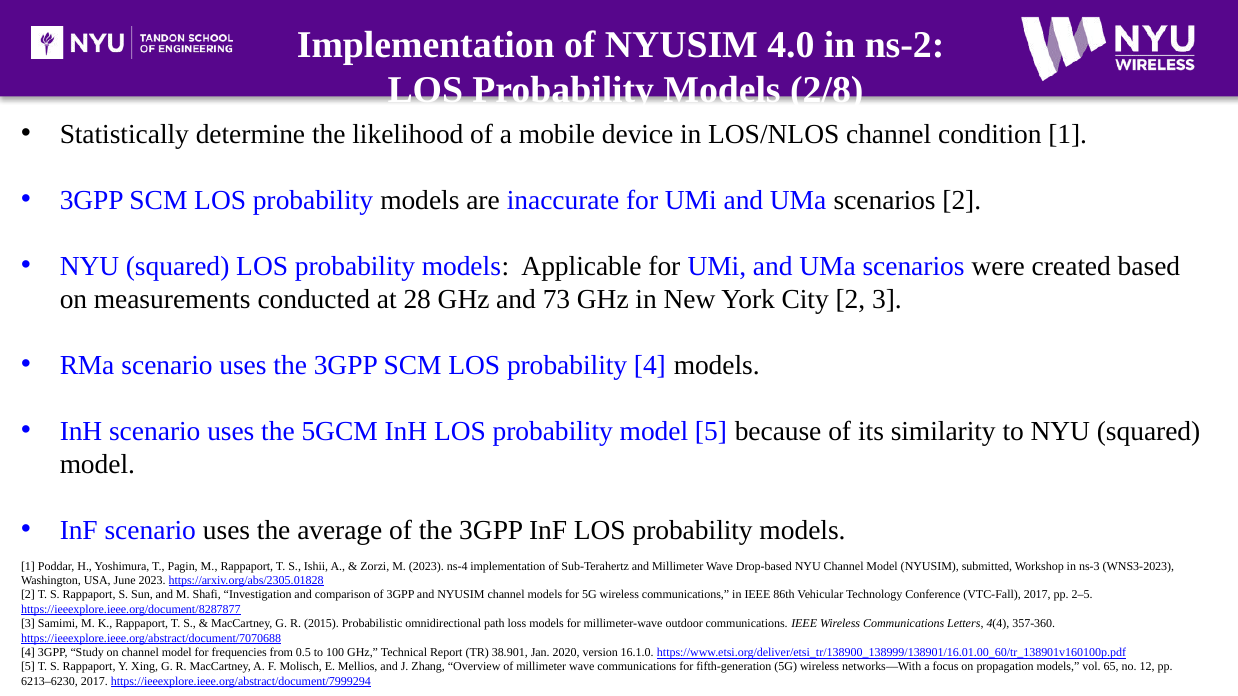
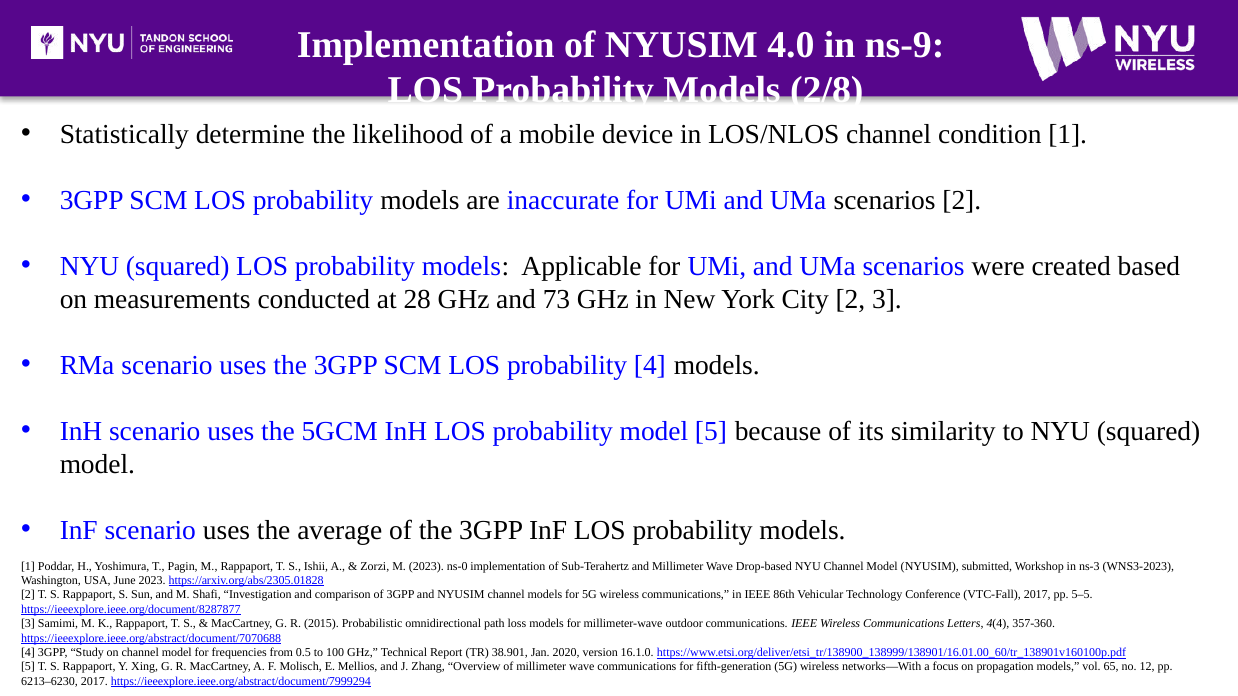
ns-2: ns-2 -> ns-9
ns-4: ns-4 -> ns-0
2–5: 2–5 -> 5–5
